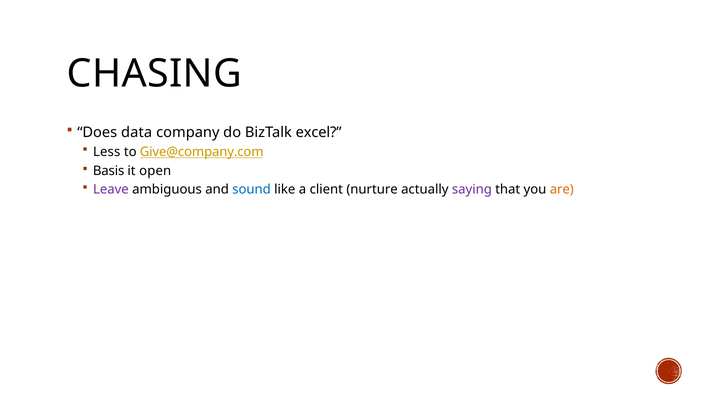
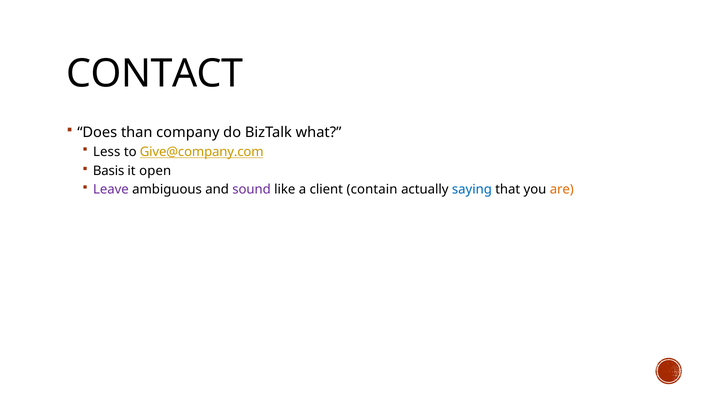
CHASING: CHASING -> CONTACT
data: data -> than
excel: excel -> what
sound colour: blue -> purple
nurture: nurture -> contain
saying colour: purple -> blue
